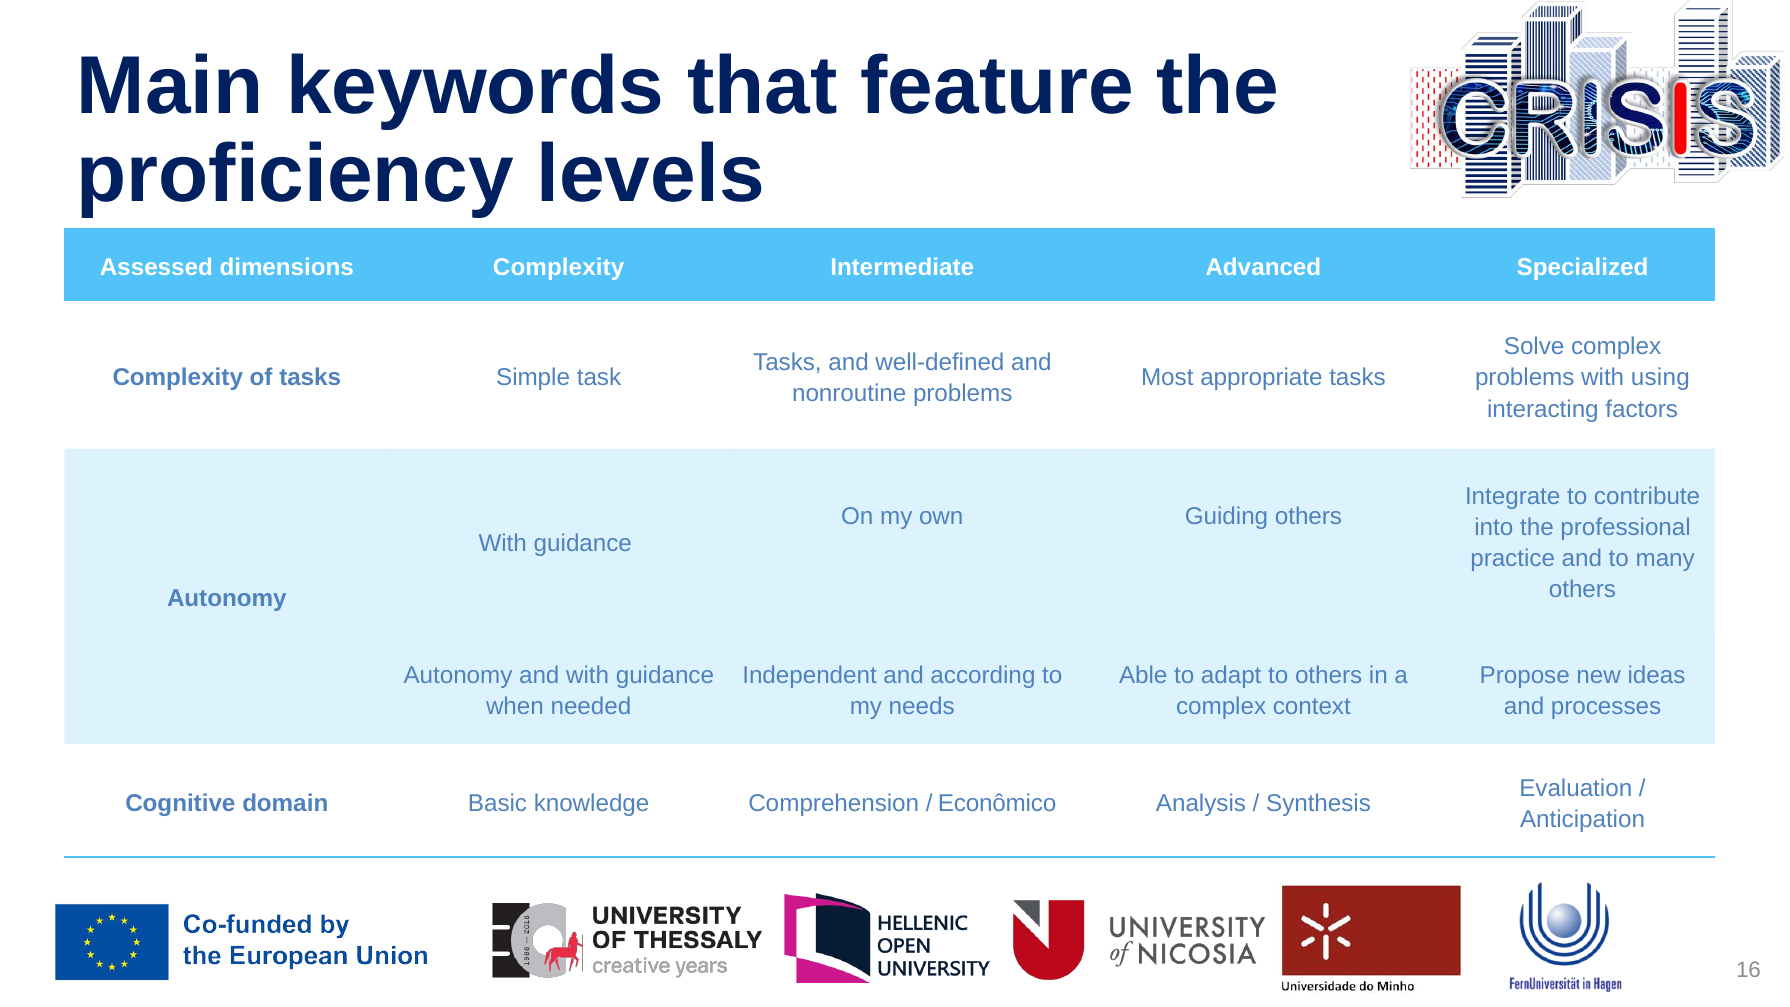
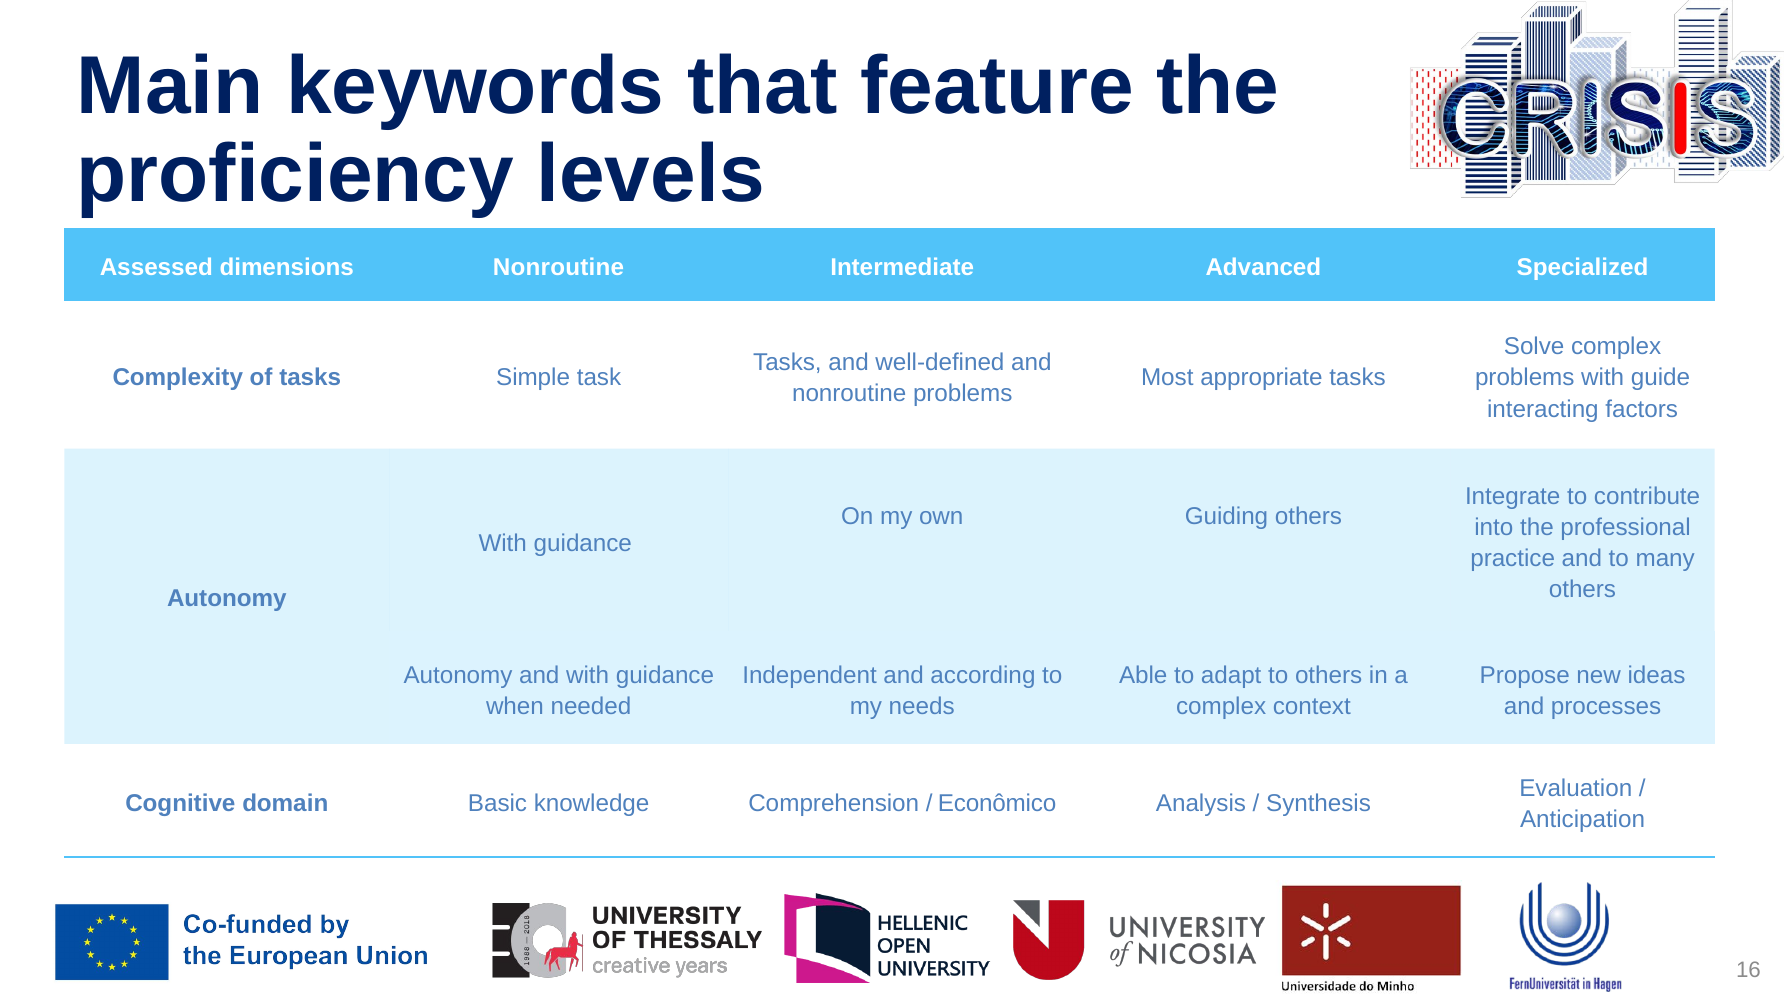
dimensions Complexity: Complexity -> Nonroutine
using: using -> guide
